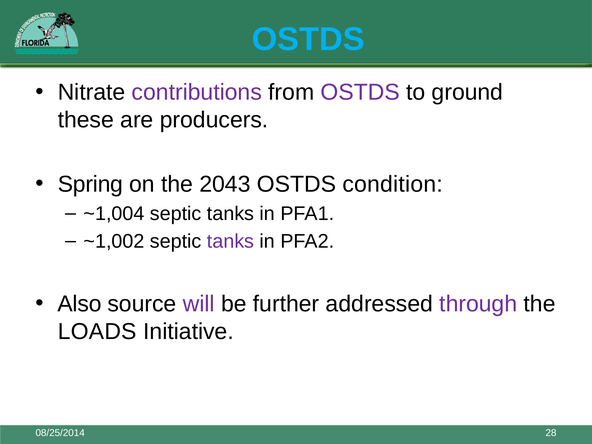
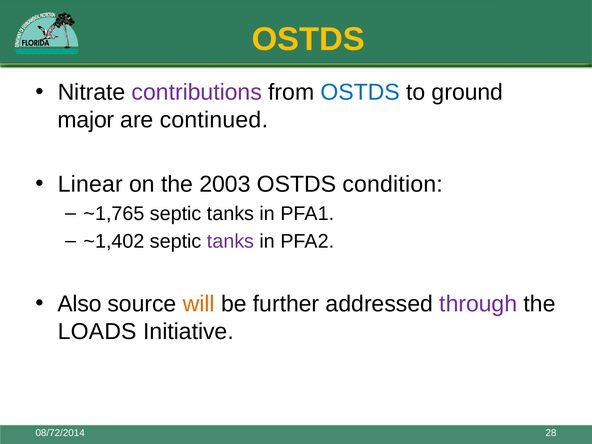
OSTDS at (308, 39) colour: light blue -> yellow
OSTDS at (360, 92) colour: purple -> blue
these: these -> major
producers: producers -> continued
Spring: Spring -> Linear
2043: 2043 -> 2003
~1,004: ~1,004 -> ~1,765
~1,002: ~1,002 -> ~1,402
will colour: purple -> orange
08/25/2014: 08/25/2014 -> 08/72/2014
